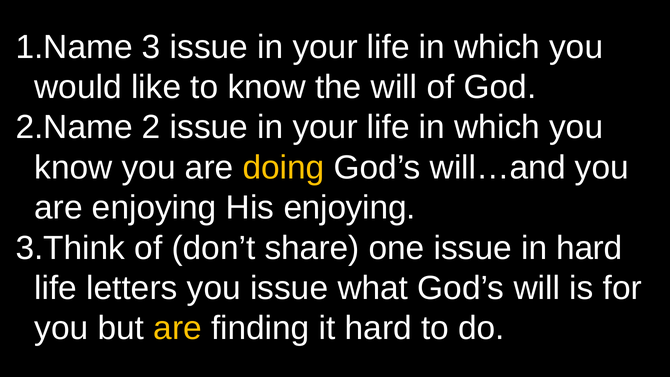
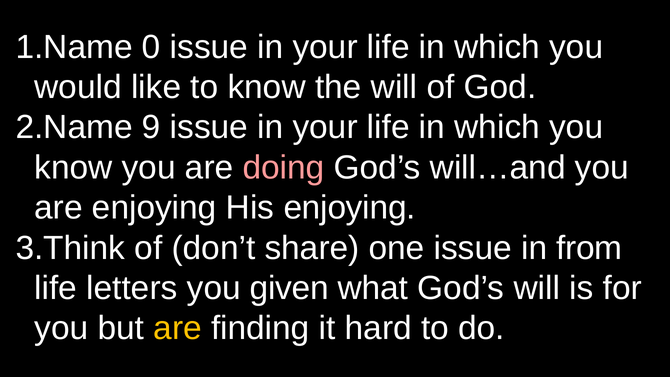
3: 3 -> 0
2: 2 -> 9
doing colour: yellow -> pink
in hard: hard -> from
you issue: issue -> given
